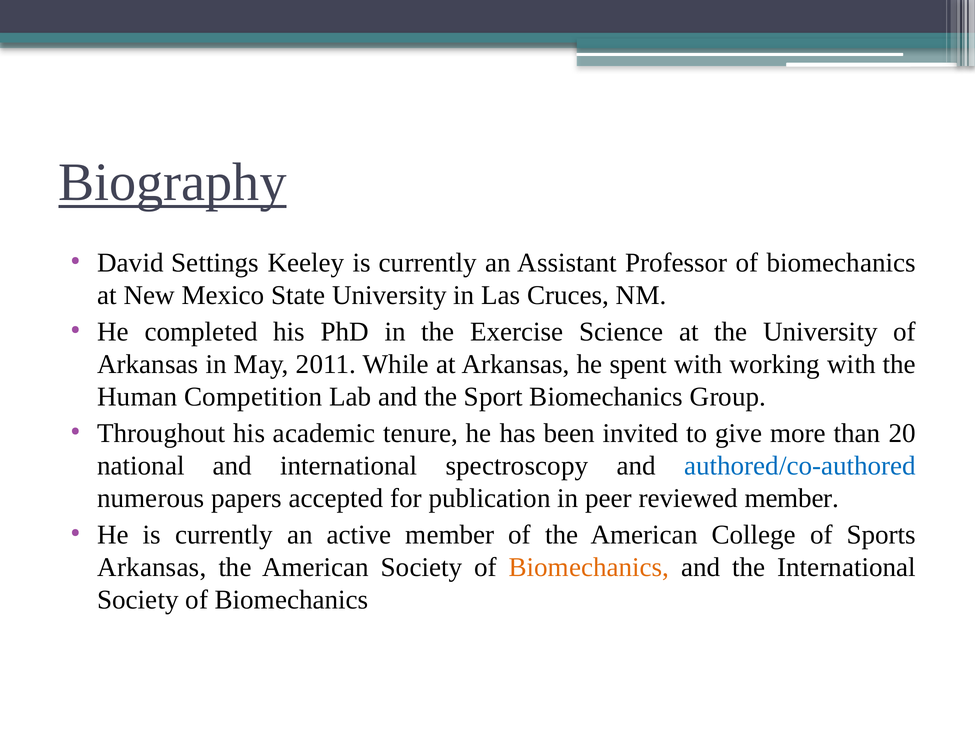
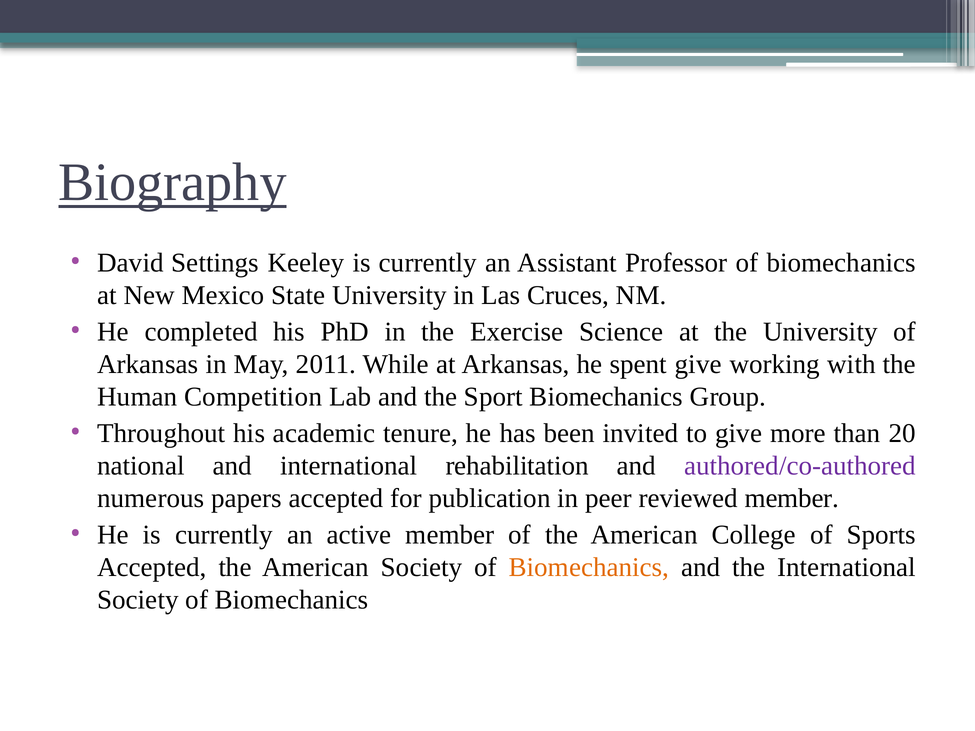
spent with: with -> give
spectroscopy: spectroscopy -> rehabilitation
authored/co-authored colour: blue -> purple
Arkansas at (152, 568): Arkansas -> Accepted
